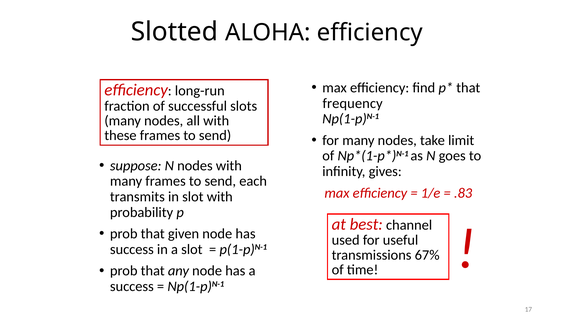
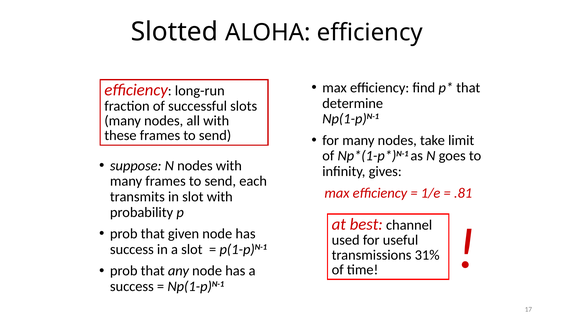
frequency: frequency -> determine
.83: .83 -> .81
67%: 67% -> 31%
